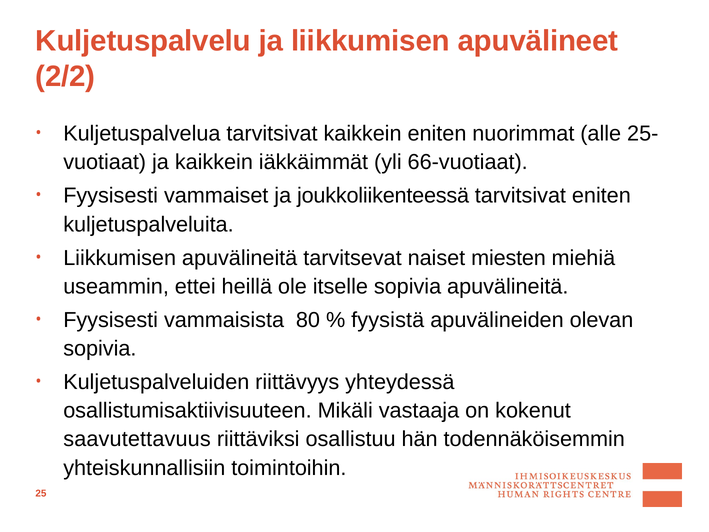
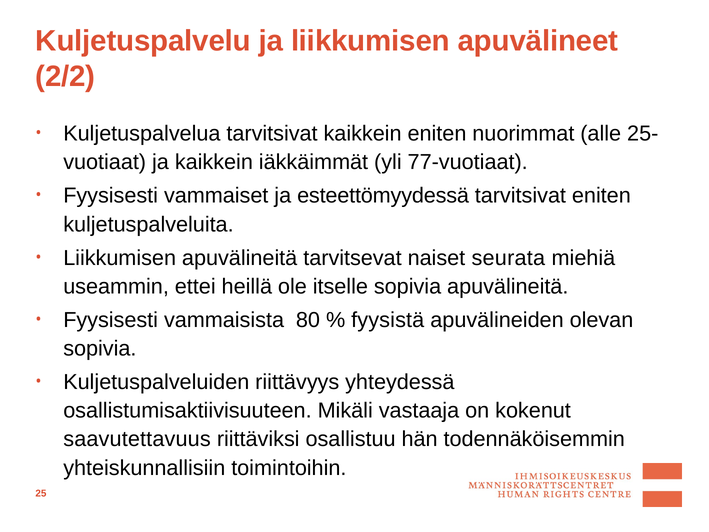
66-vuotiaat: 66-vuotiaat -> 77-vuotiaat
joukkoliikenteessä: joukkoliikenteessä -> esteettömyydessä
miesten: miesten -> seurata
